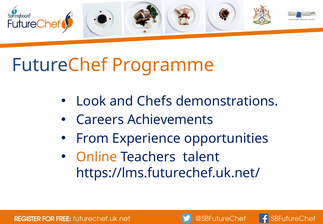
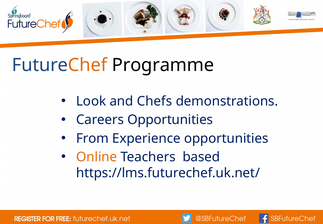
Programme colour: orange -> black
Careers Achievements: Achievements -> Opportunities
talent: talent -> based
